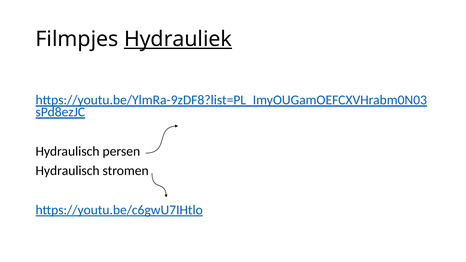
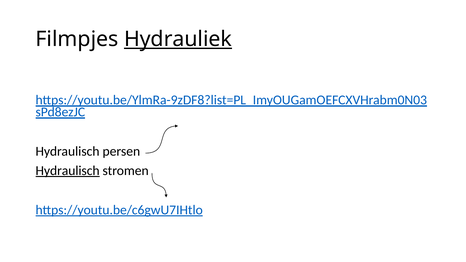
Hydraulisch at (68, 171) underline: none -> present
